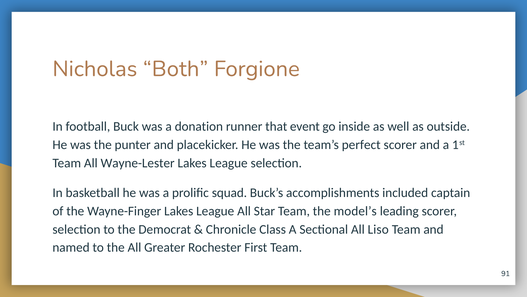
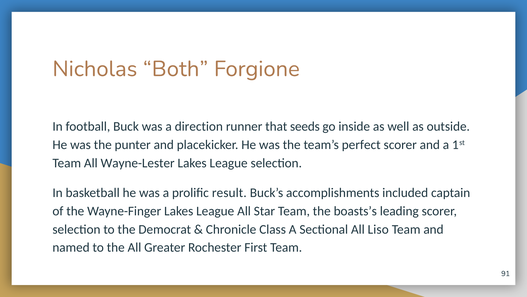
donation: donation -> direction
event: event -> seeds
squad: squad -> result
model’s: model’s -> boasts’s
